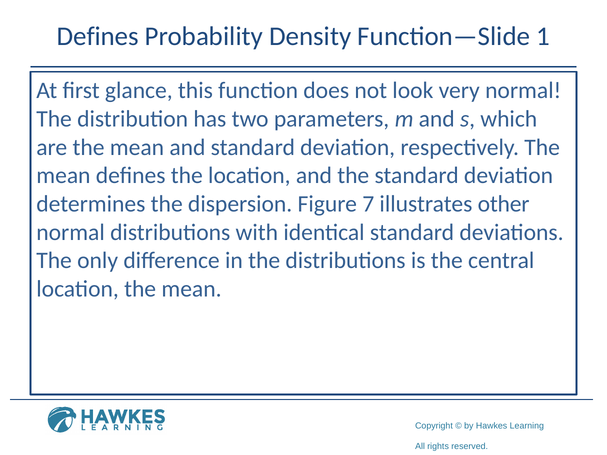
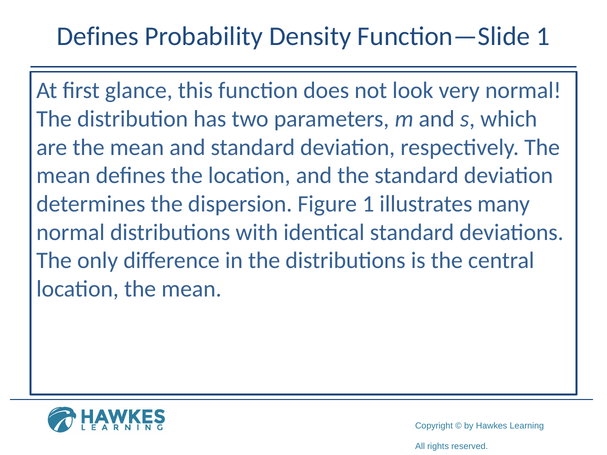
Figure 7: 7 -> 1
other: other -> many
